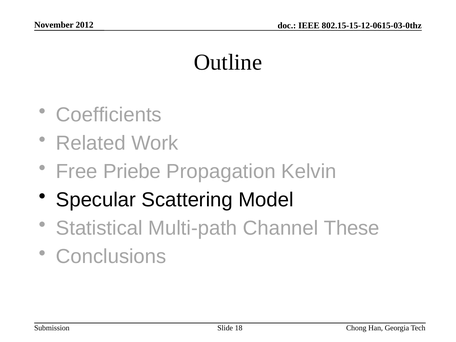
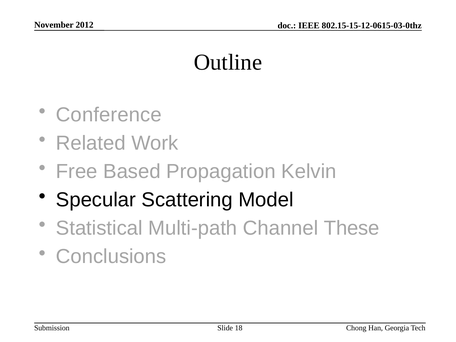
Coefficients: Coefficients -> Conference
Priebe: Priebe -> Based
